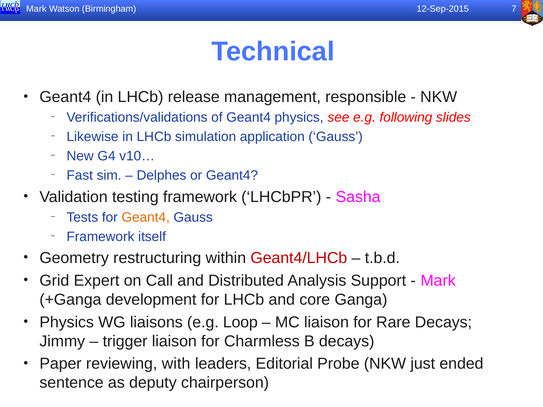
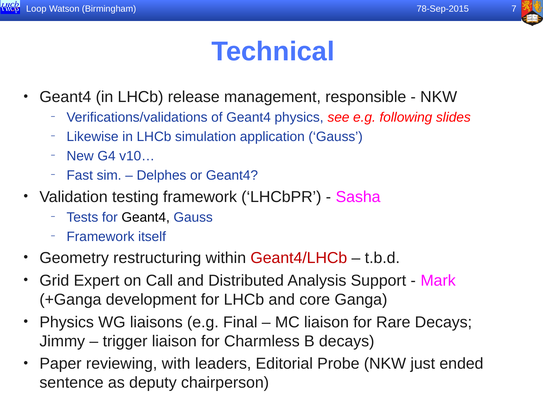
Mark at (36, 9): Mark -> Loop
12-Sep-2015: 12-Sep-2015 -> 78-Sep-2015
Geant4 at (146, 217) colour: orange -> black
Loop: Loop -> Final
